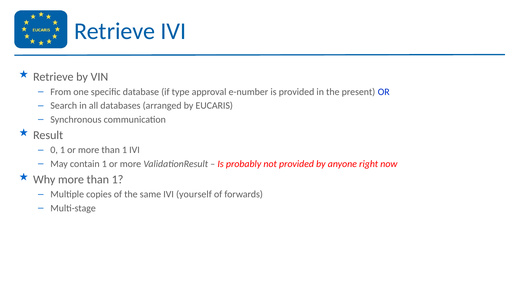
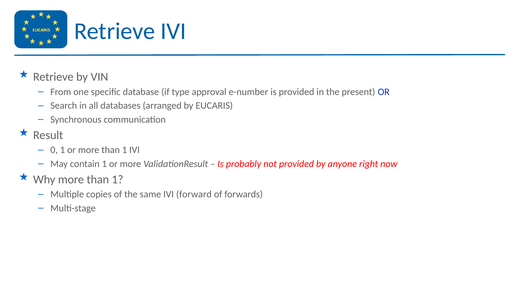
yourself: yourself -> forward
